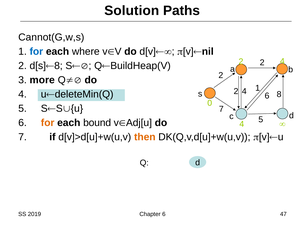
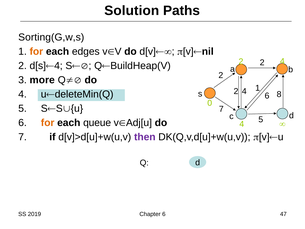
Cannot(G,w,s: Cannot(G,w,s -> Sorting(G,w,s
for at (36, 51) colour: blue -> orange
where: where -> edges
8 at (58, 66): 8 -> 4
bound: bound -> queue
then colour: orange -> purple
